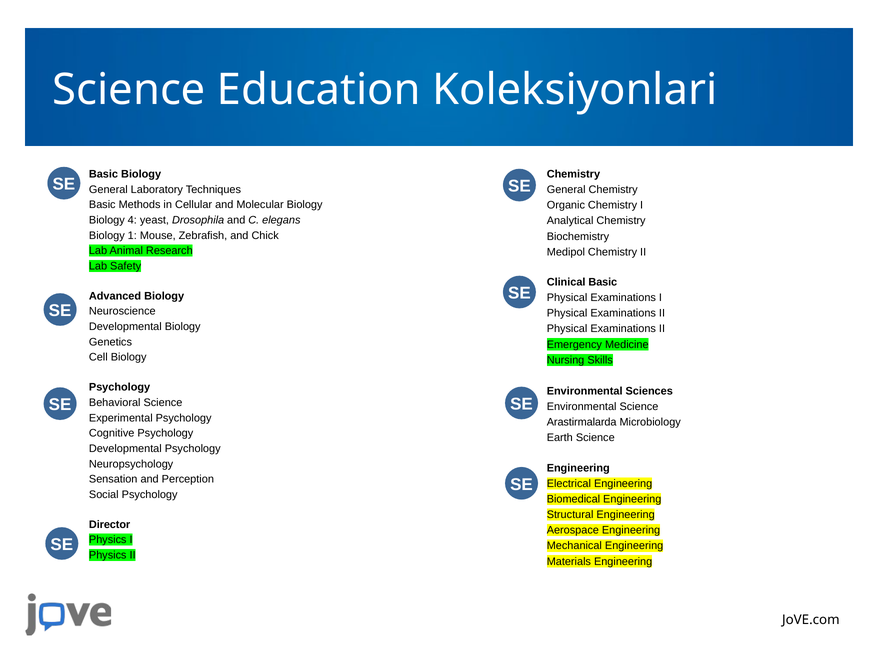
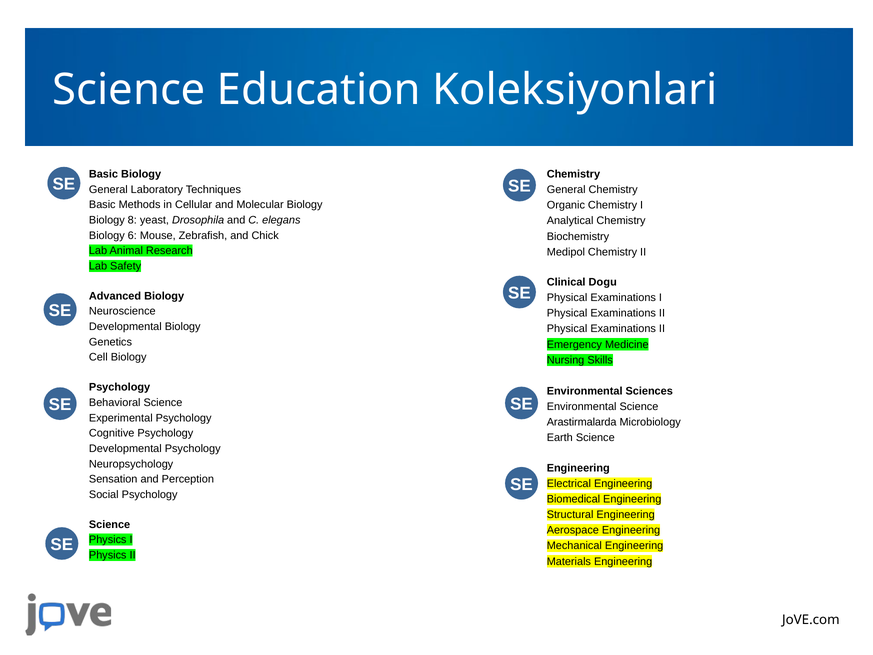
4: 4 -> 8
1: 1 -> 6
Clinical Basic: Basic -> Dogu
Director at (110, 524): Director -> Science
